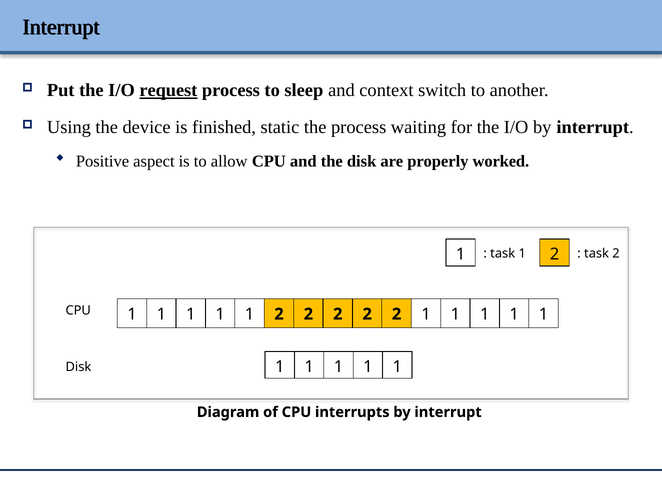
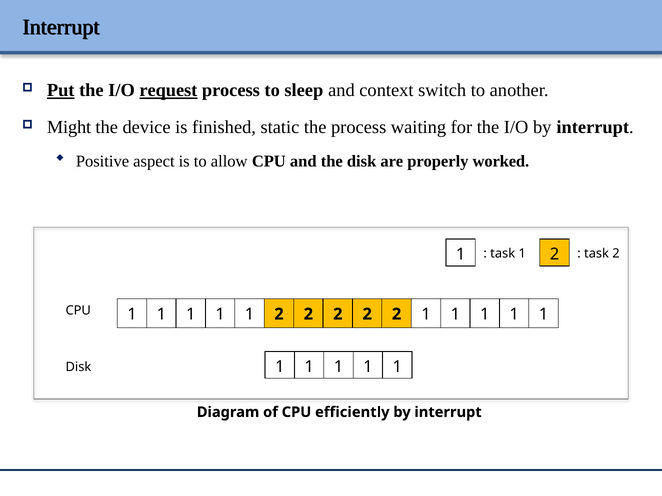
Put underline: none -> present
Using: Using -> Might
interrupts: interrupts -> efficiently
